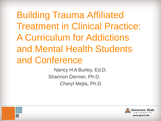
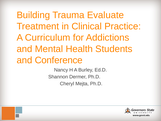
Affiliated: Affiliated -> Evaluate
